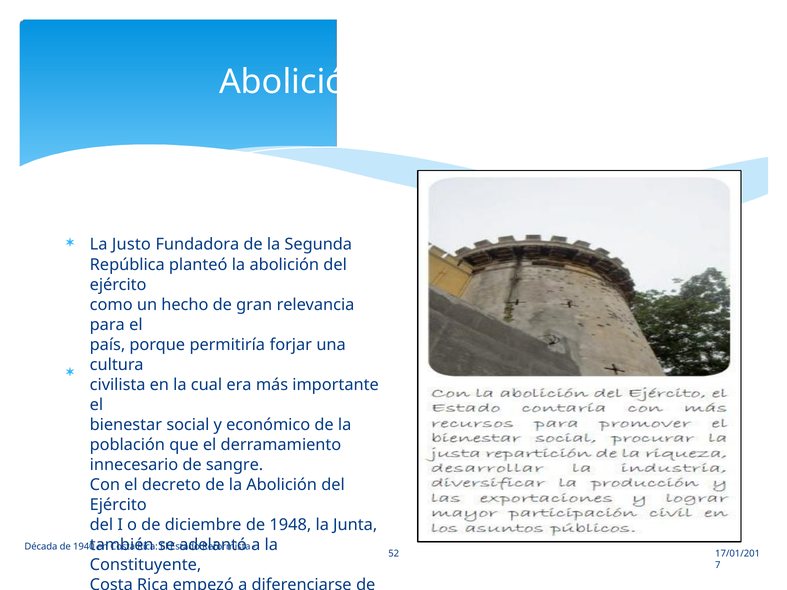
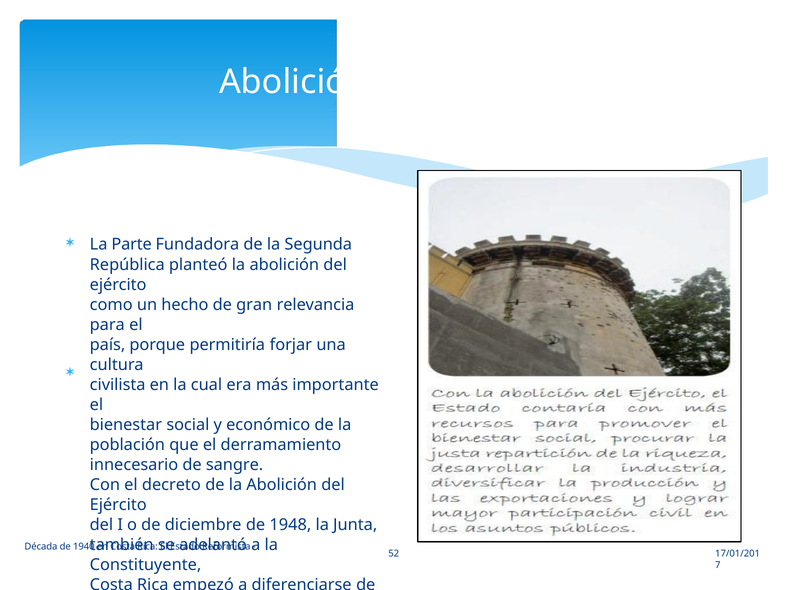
Justo: Justo -> Parte
